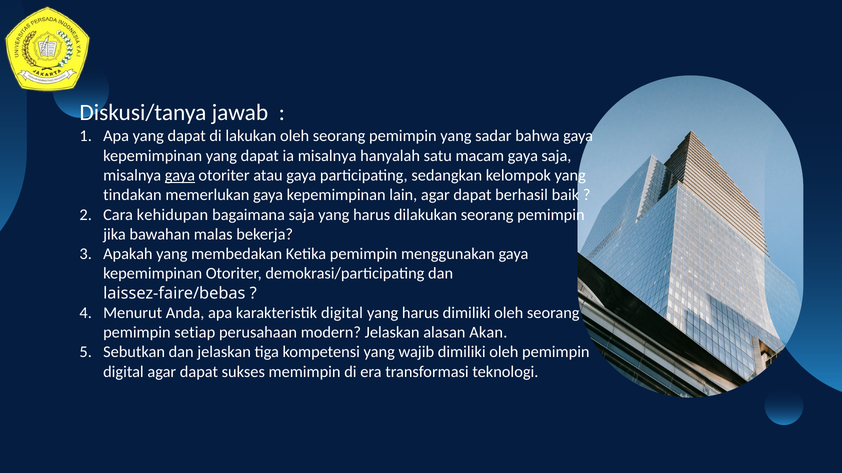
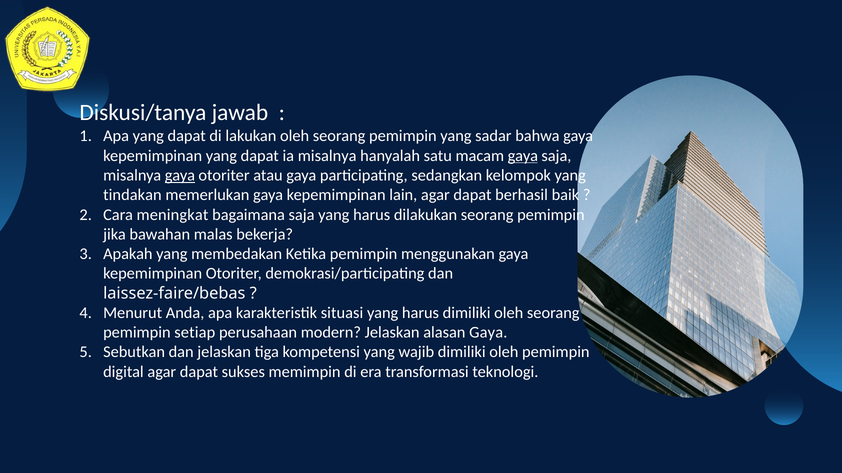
gaya at (523, 156) underline: none -> present
kehidupan: kehidupan -> meningkat
karakteristik digital: digital -> situasi
alasan Akan: Akan -> Gaya
